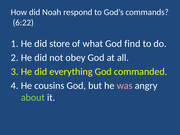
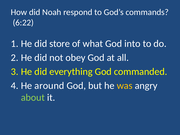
find: find -> into
cousins: cousins -> around
was colour: pink -> yellow
